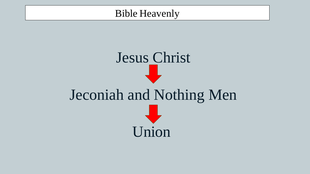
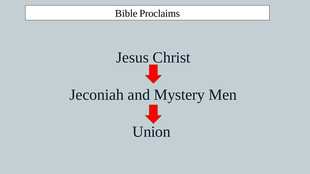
Heavenly: Heavenly -> Proclaims
Nothing: Nothing -> Mystery
